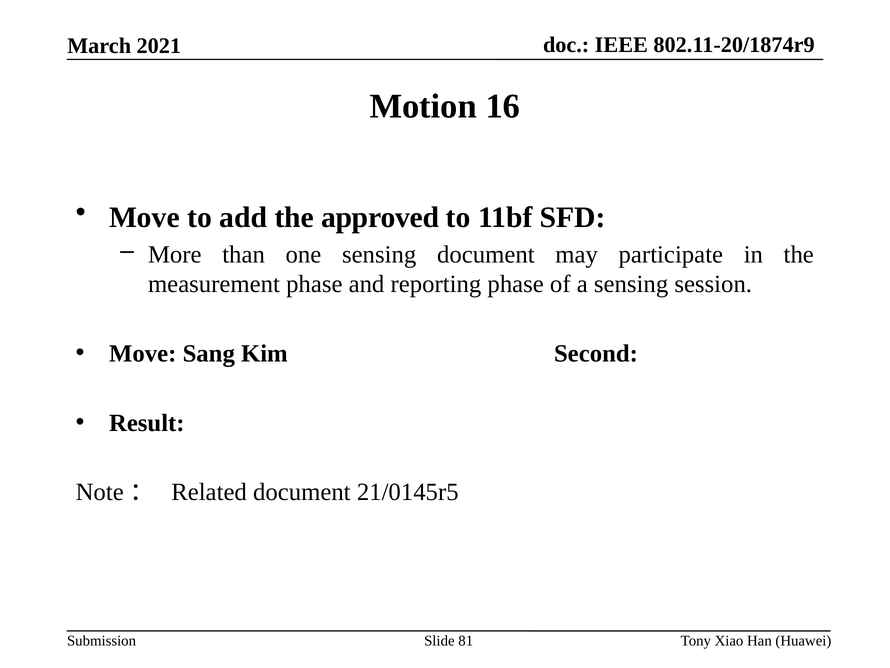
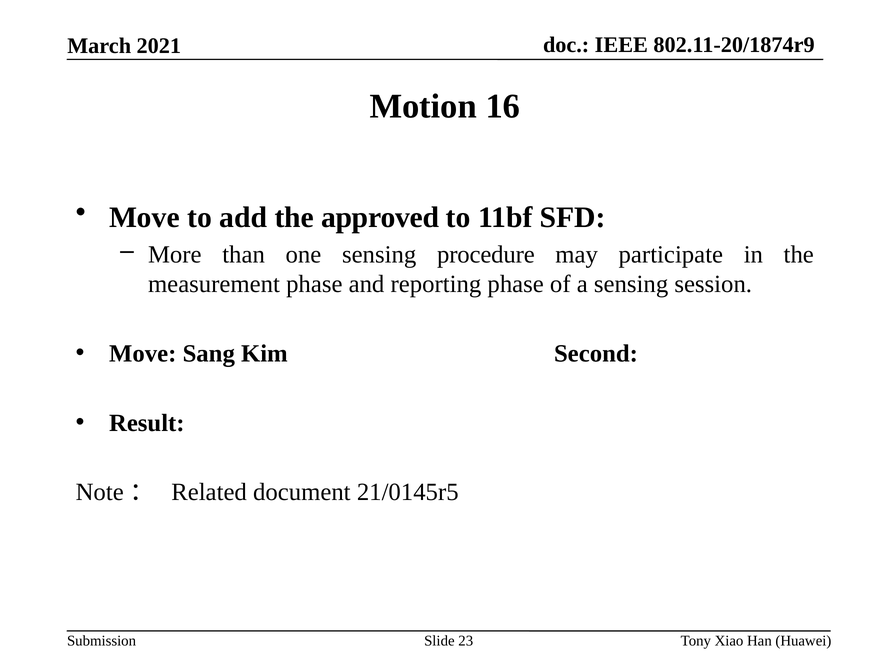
sensing document: document -> procedure
81: 81 -> 23
